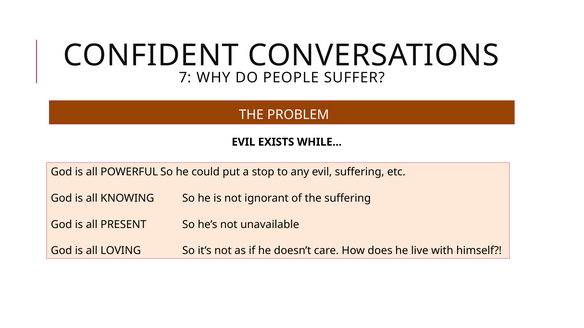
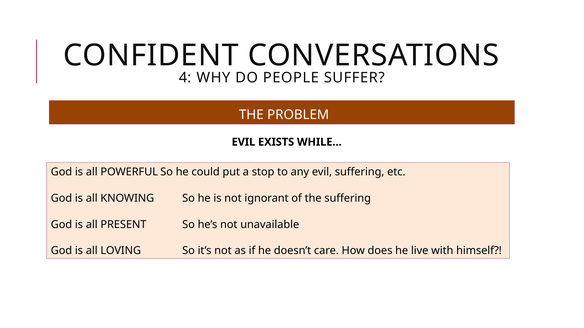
7: 7 -> 4
